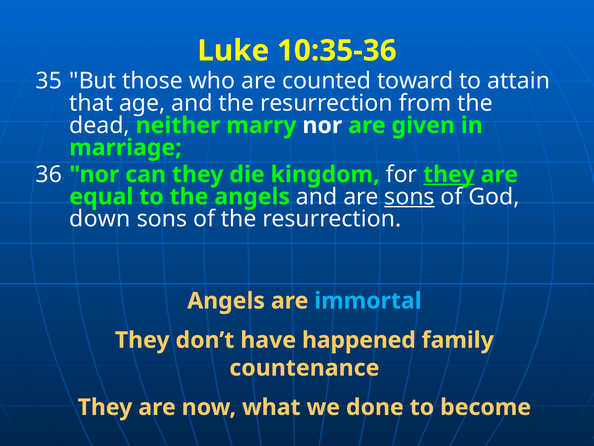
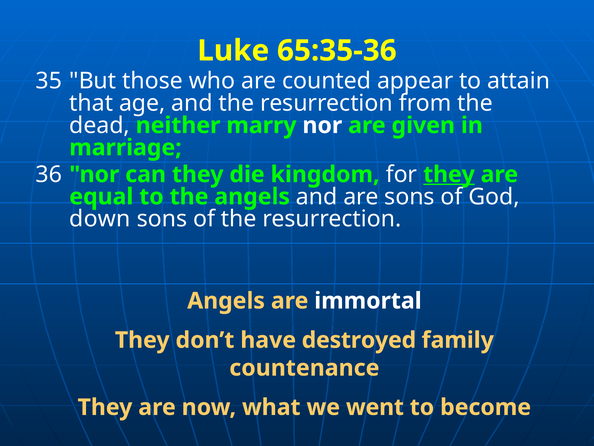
10:35-36: 10:35-36 -> 65:35-36
toward: toward -> appear
sons at (410, 196) underline: present -> none
immortal colour: light blue -> white
happened: happened -> destroyed
done: done -> went
